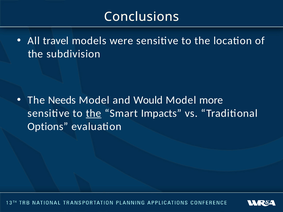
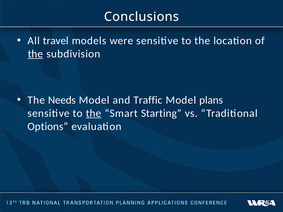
the at (35, 54) underline: none -> present
Would: Would -> Traffic
more: more -> plans
Impacts: Impacts -> Starting
